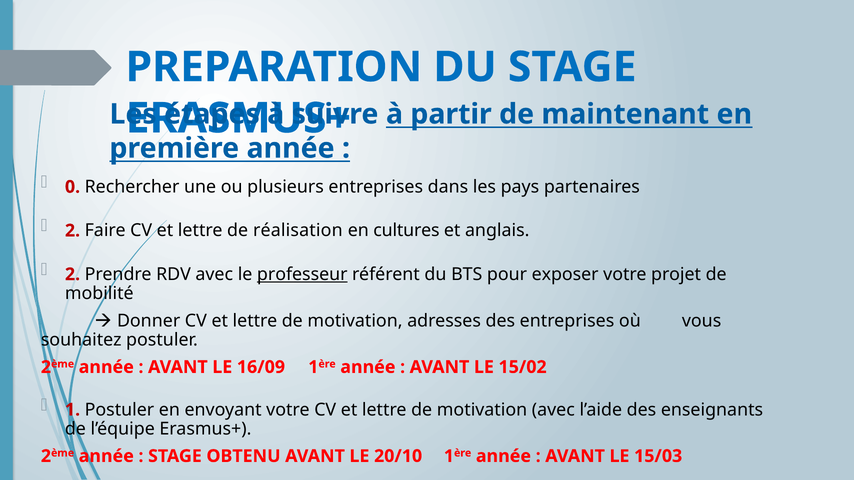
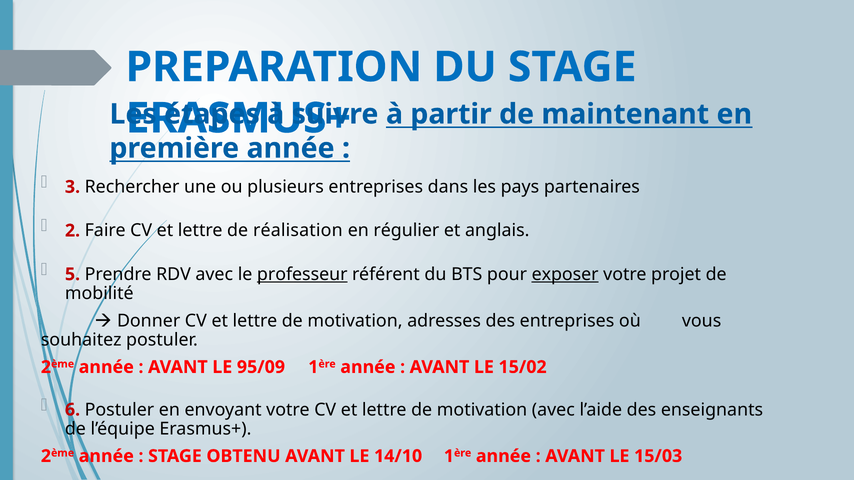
0: 0 -> 3
cultures: cultures -> régulier
2 at (73, 275): 2 -> 5
exposer underline: none -> present
16/09: 16/09 -> 95/09
1 at (73, 410): 1 -> 6
20/10: 20/10 -> 14/10
